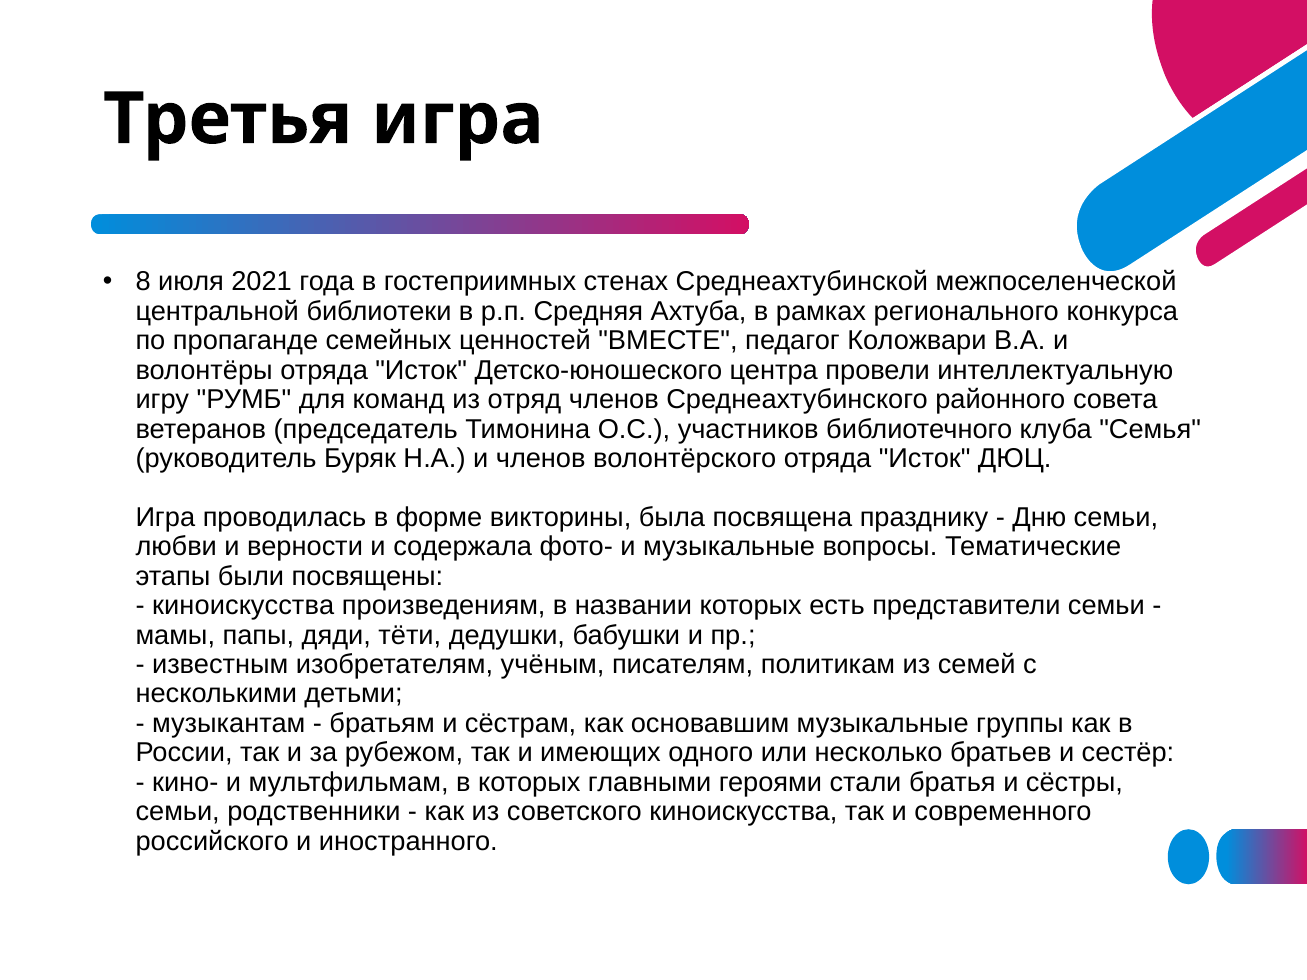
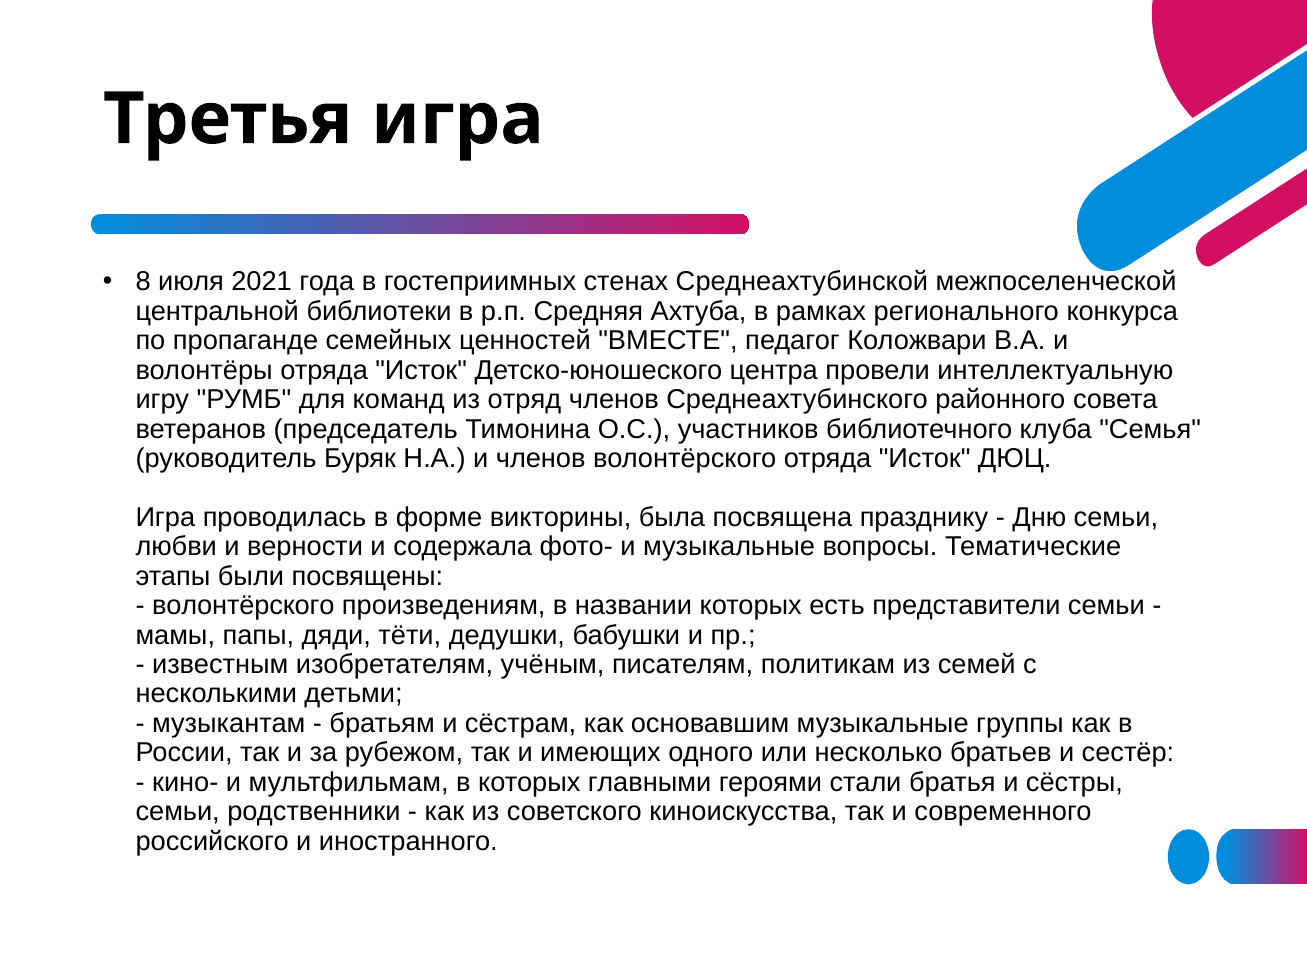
киноискусства at (243, 606): киноискусства -> волонтёрского
